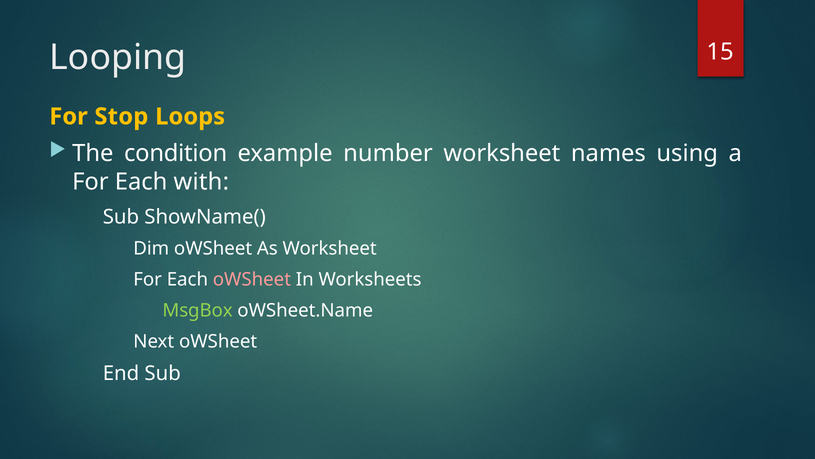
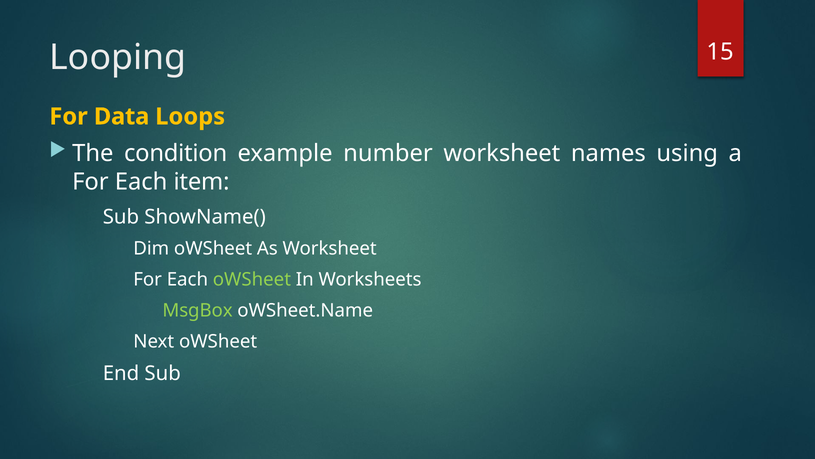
Stop: Stop -> Data
with: with -> item
oWSheet at (252, 279) colour: pink -> light green
